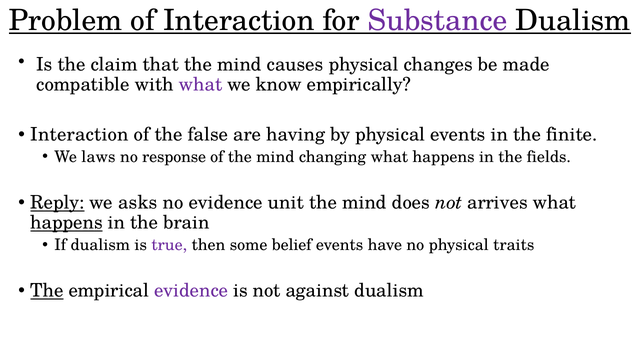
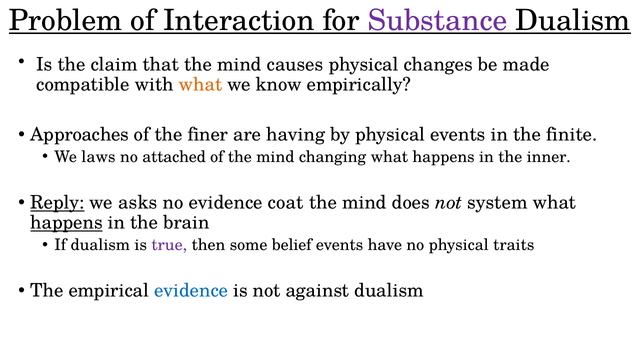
what at (201, 84) colour: purple -> orange
Interaction at (79, 135): Interaction -> Approaches
false: false -> finer
response: response -> attached
fields: fields -> inner
unit: unit -> coat
arrives: arrives -> system
The at (47, 291) underline: present -> none
evidence at (191, 291) colour: purple -> blue
